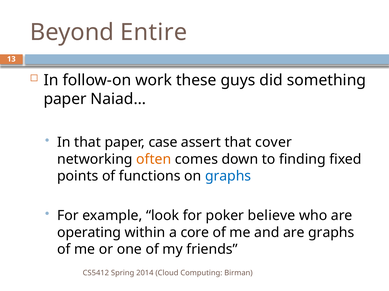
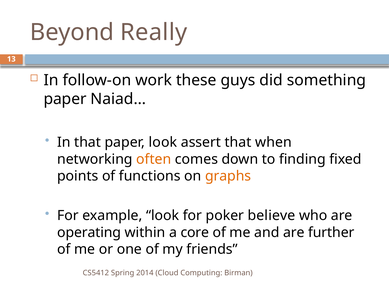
Entire: Entire -> Really
paper case: case -> look
cover: cover -> when
graphs at (228, 176) colour: blue -> orange
are graphs: graphs -> further
